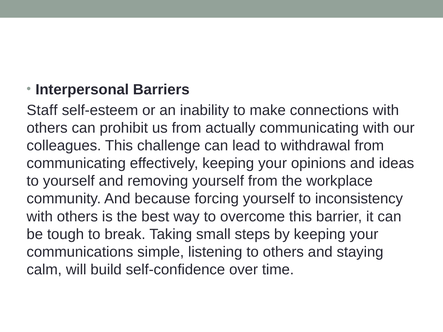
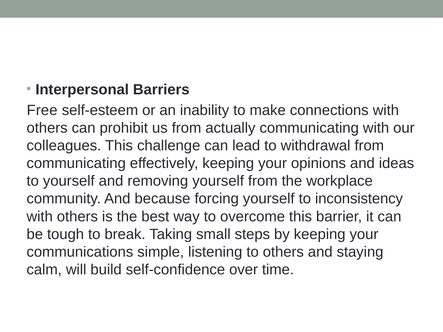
Staff: Staff -> Free
